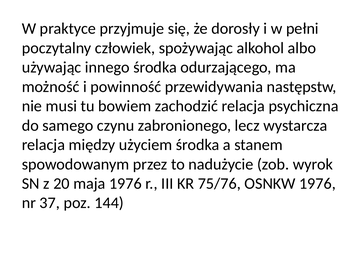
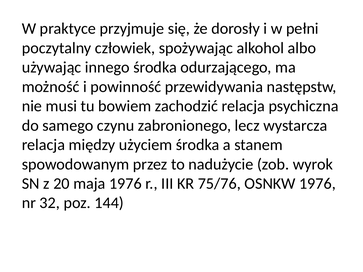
37: 37 -> 32
